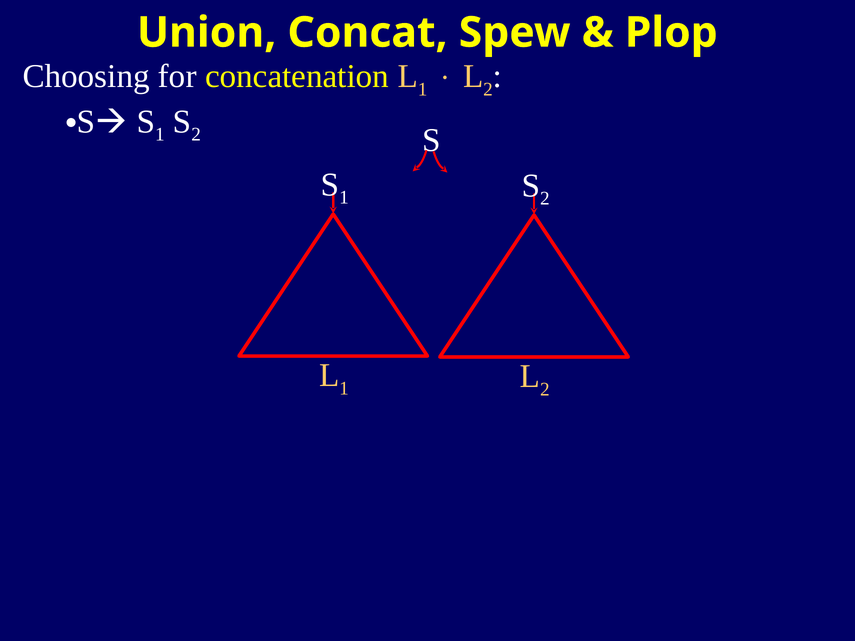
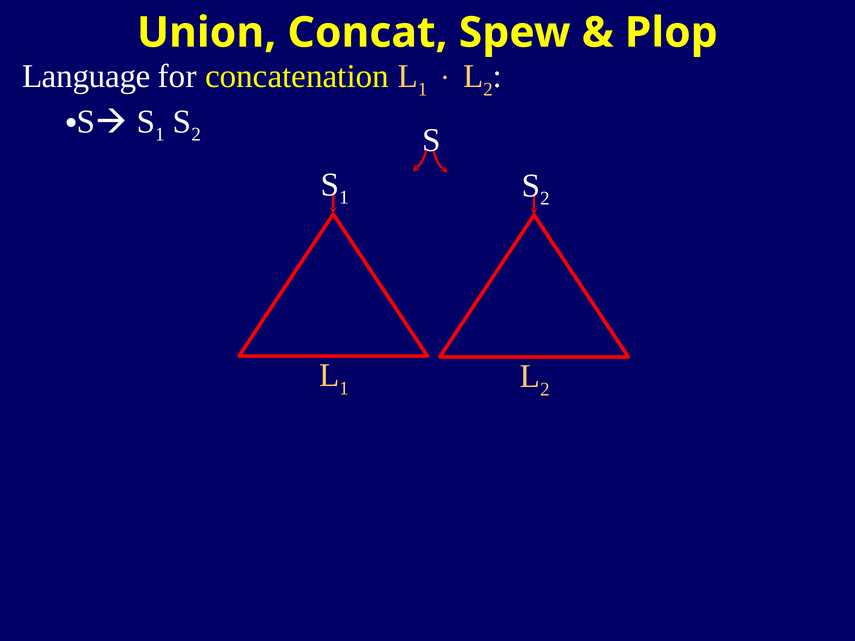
Choosing: Choosing -> Language
